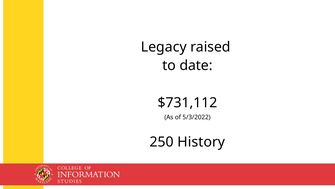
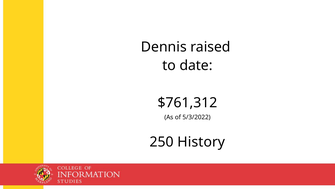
Legacy: Legacy -> Dennis
$731,112: $731,112 -> $761,312
